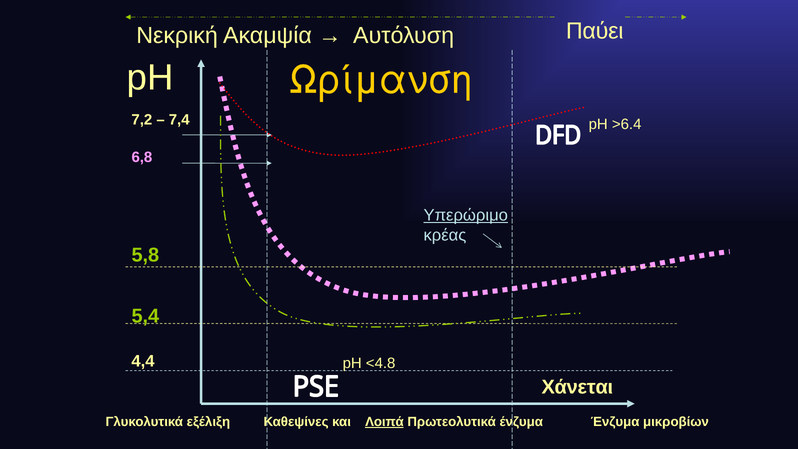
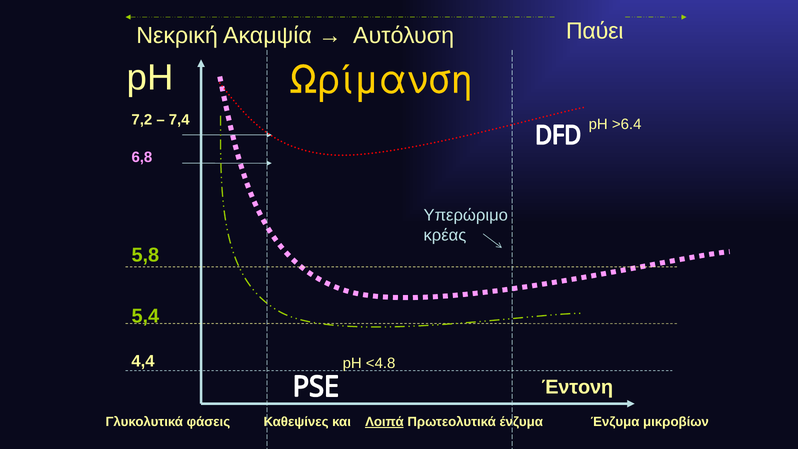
Υπερώριμο underline: present -> none
Χάνεται: Χάνεται -> Έντονη
εξέλιξη: εξέλιξη -> φάσεις
